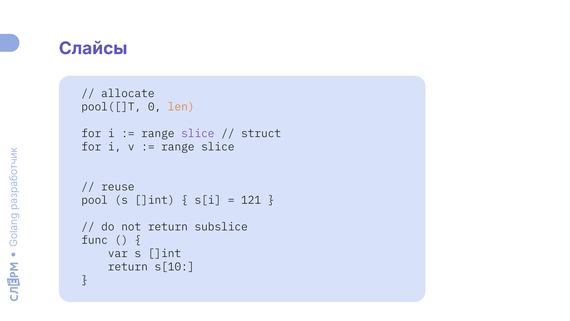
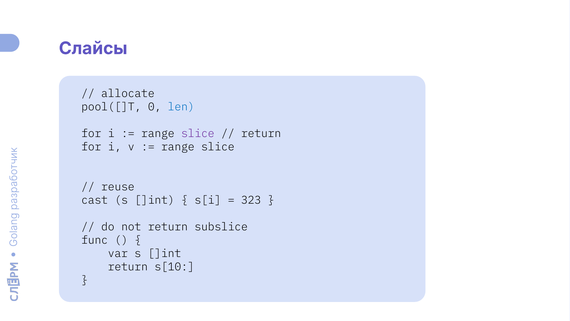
len colour: orange -> blue
struct at (261, 133): struct -> return
pool: pool -> cast
121: 121 -> 323
